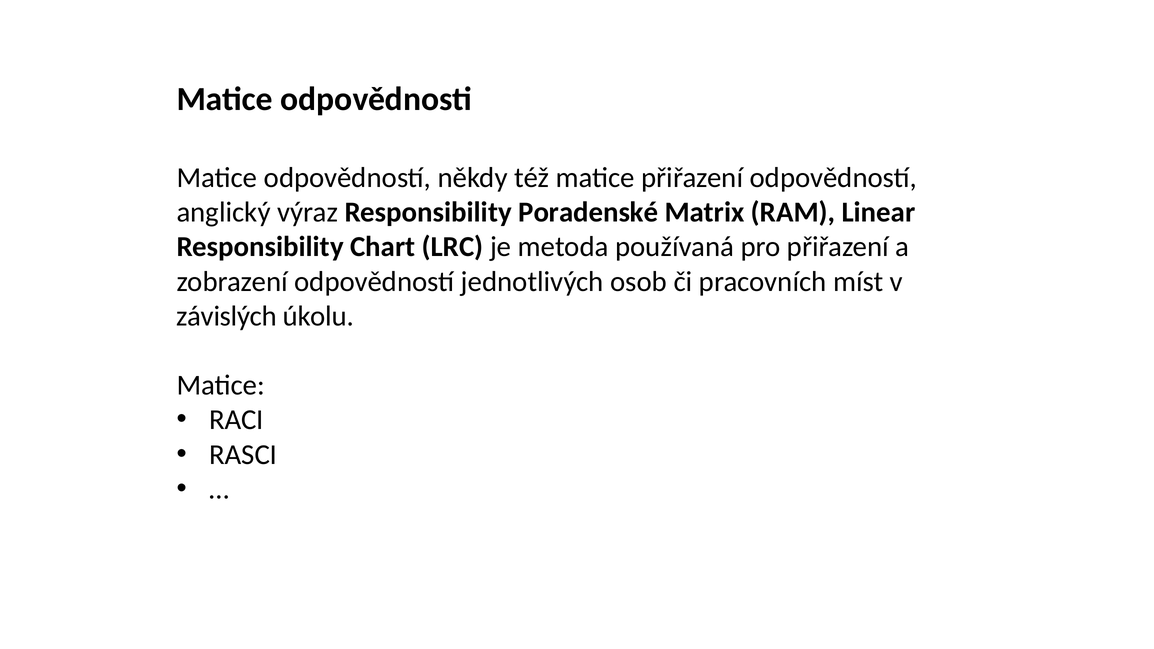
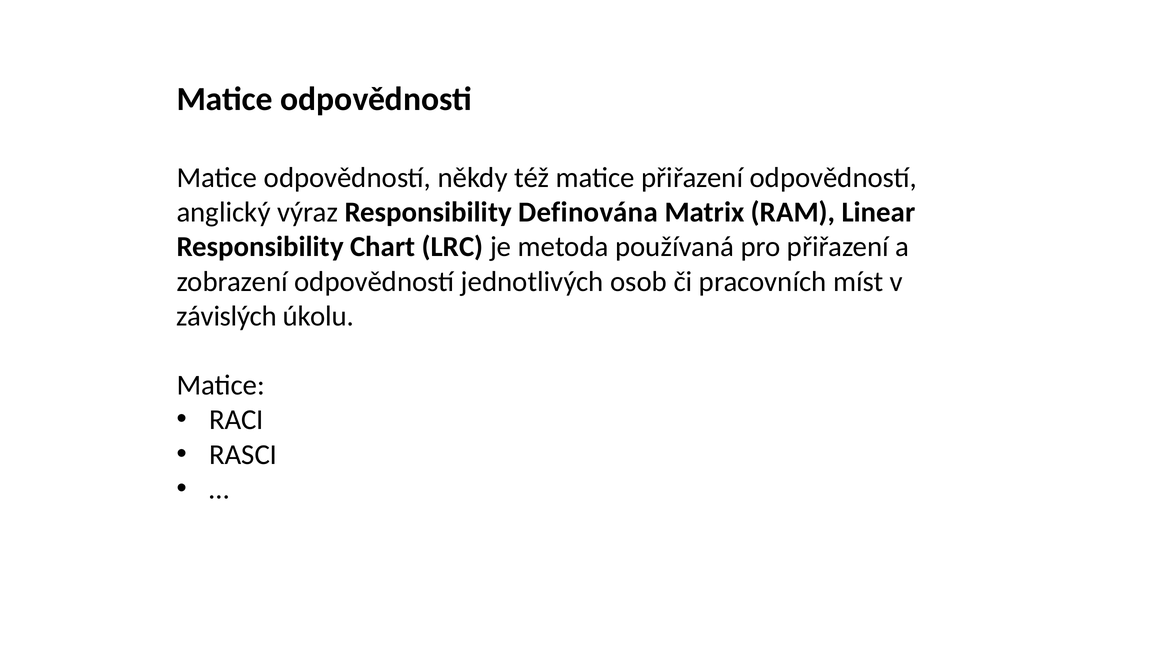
Poradenské: Poradenské -> Definována
